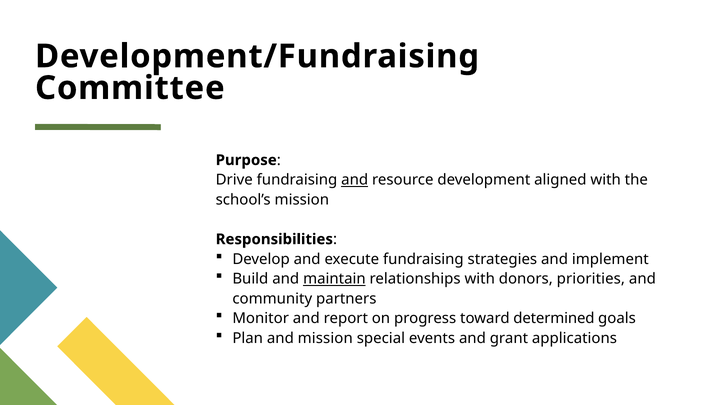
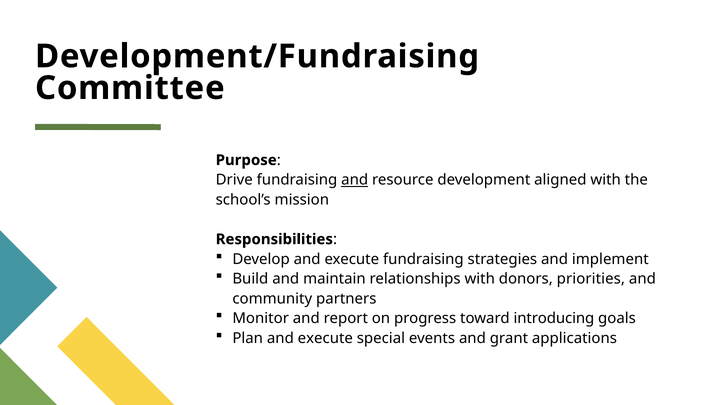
maintain underline: present -> none
determined: determined -> introducing
Plan and mission: mission -> execute
